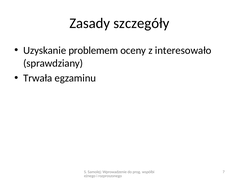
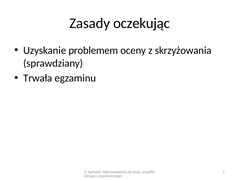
szczegóły: szczegóły -> oczekując
interesowało: interesowało -> skrzyżowania
